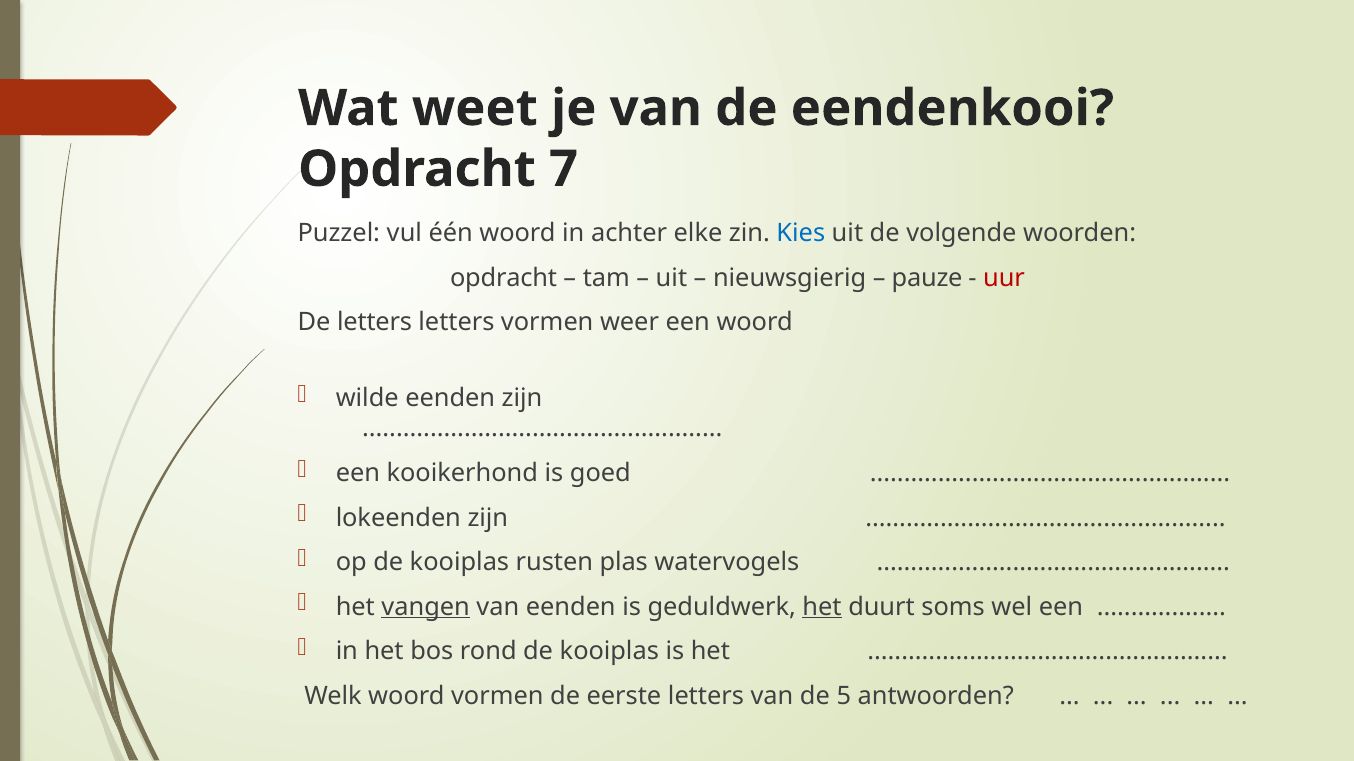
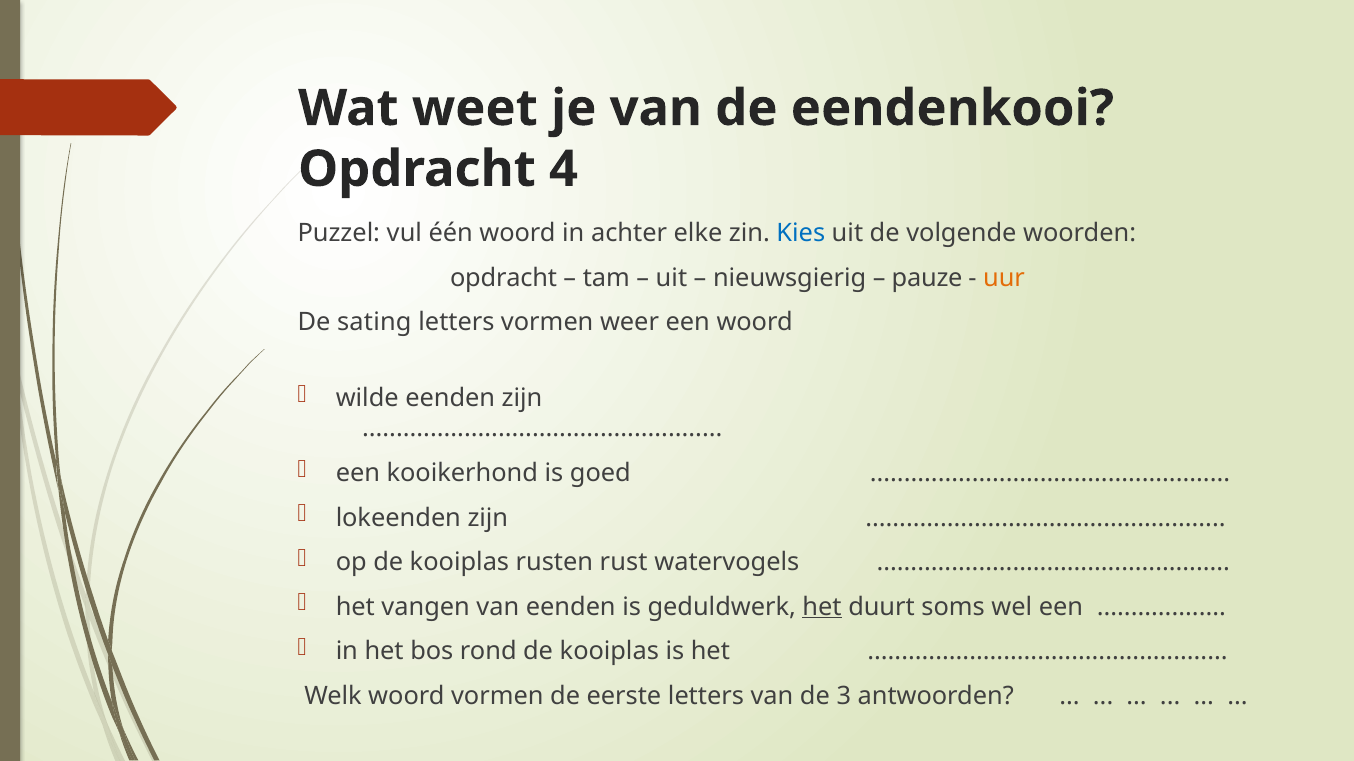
7: 7 -> 4
uur colour: red -> orange
De letters: letters -> sating
plas: plas -> rust
vangen underline: present -> none
5: 5 -> 3
